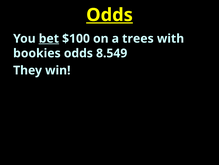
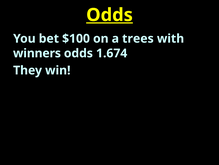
bet underline: present -> none
bookies: bookies -> winners
8.549: 8.549 -> 1.674
